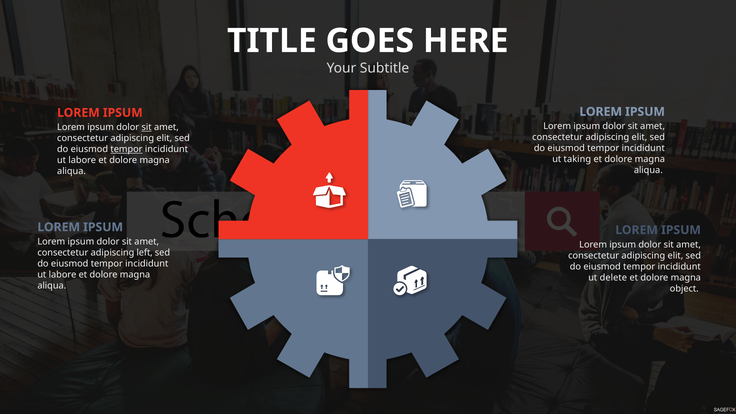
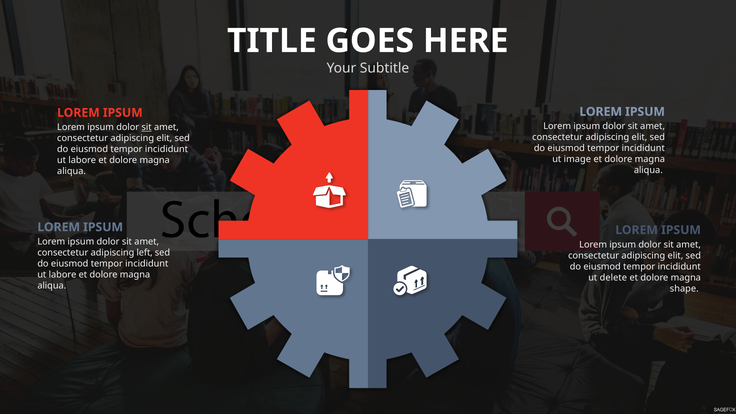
tempor at (127, 149) underline: present -> none
taking: taking -> image
object: object -> shape
